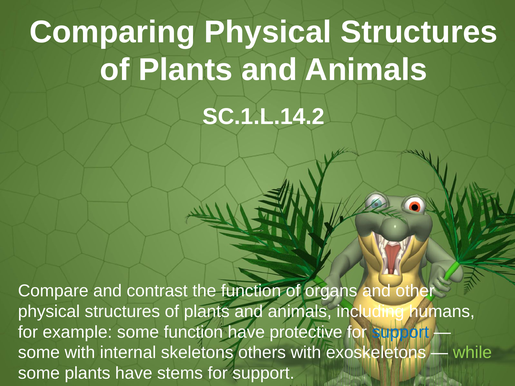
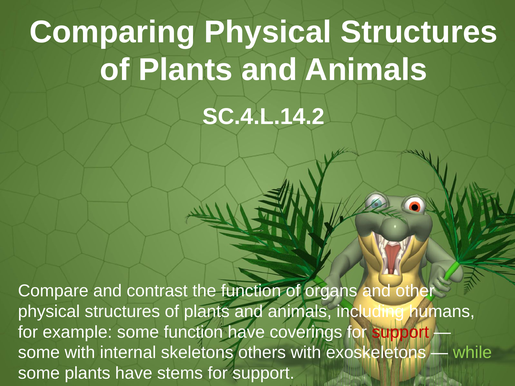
SC.1.L.14.2: SC.1.L.14.2 -> SC.4.L.14.2
protective: protective -> coverings
support at (400, 332) colour: blue -> red
